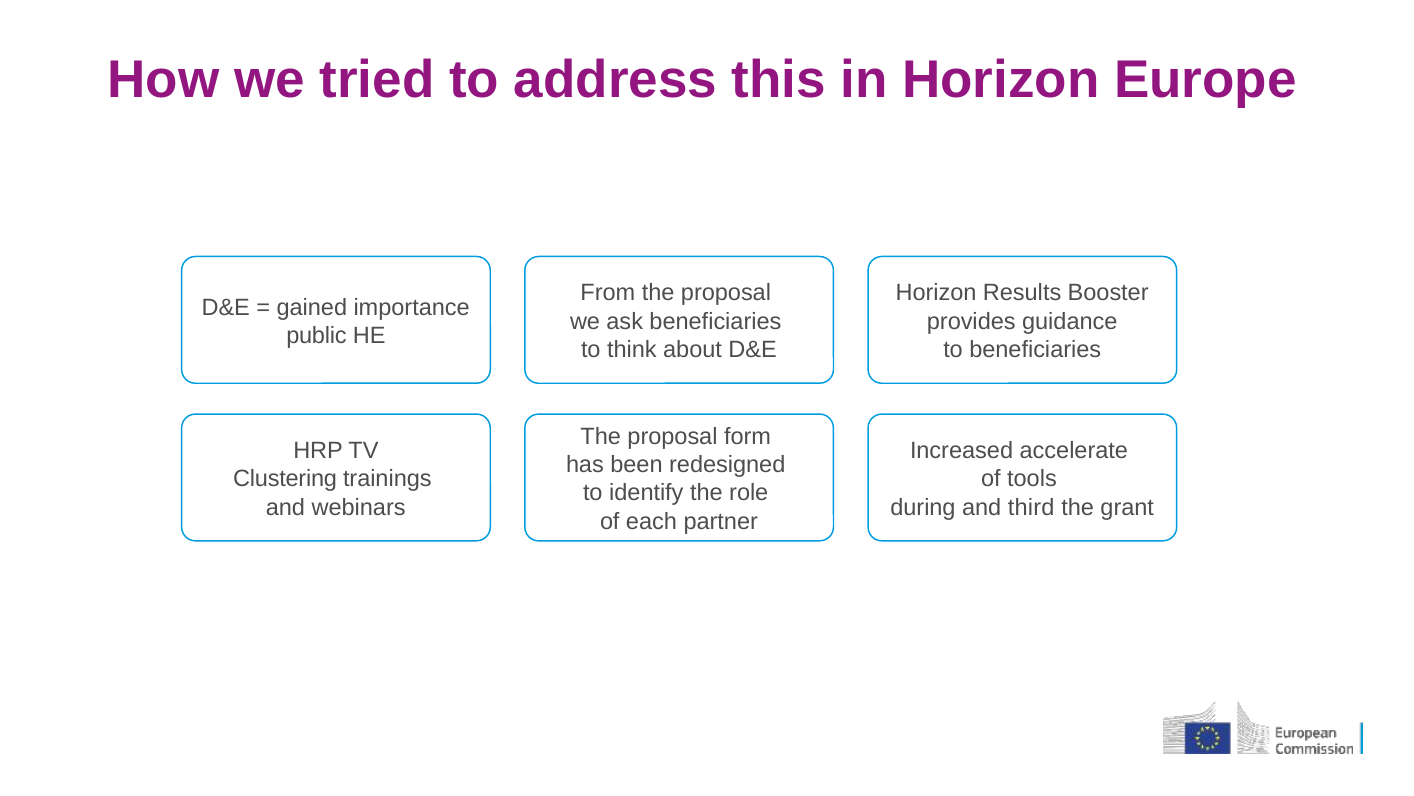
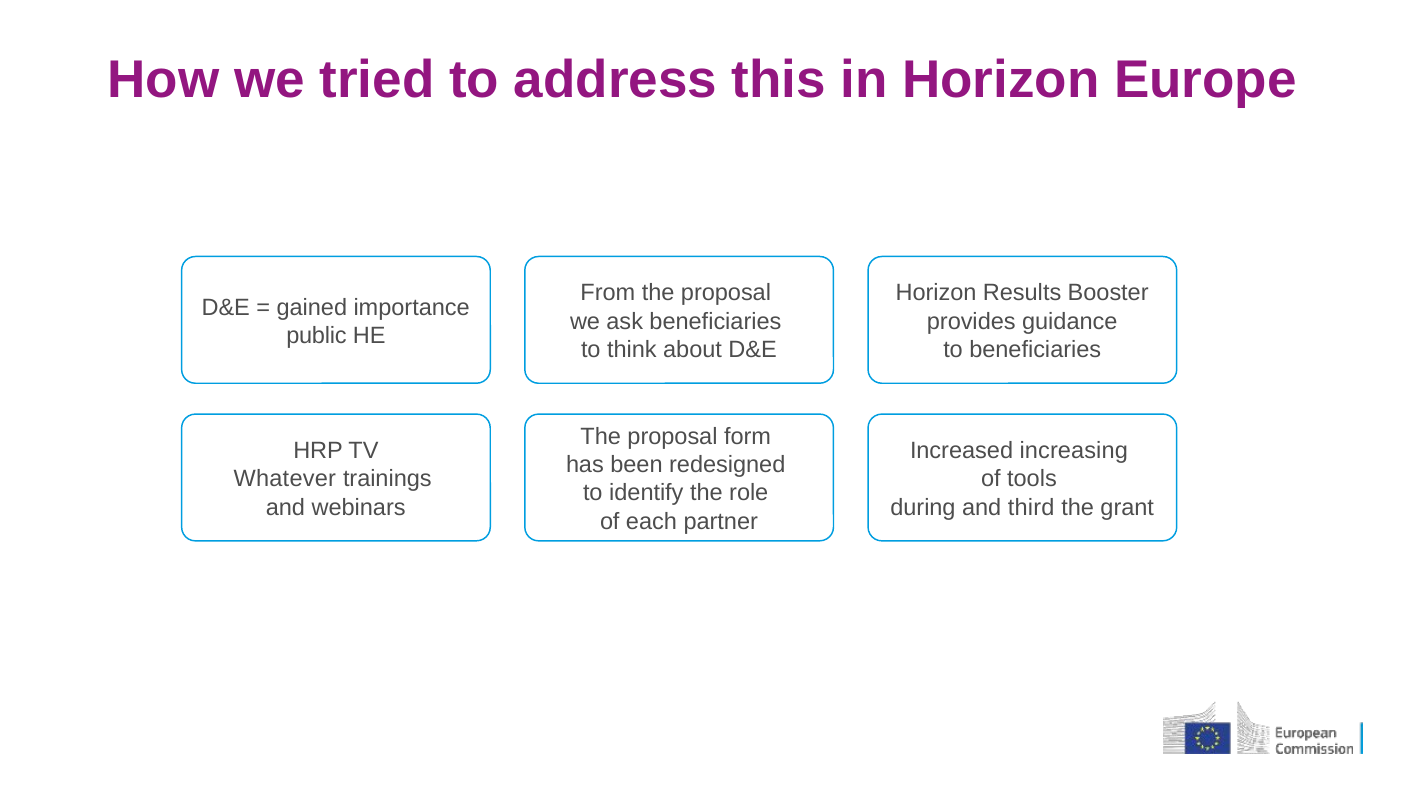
accelerate: accelerate -> increasing
Clustering: Clustering -> Whatever
